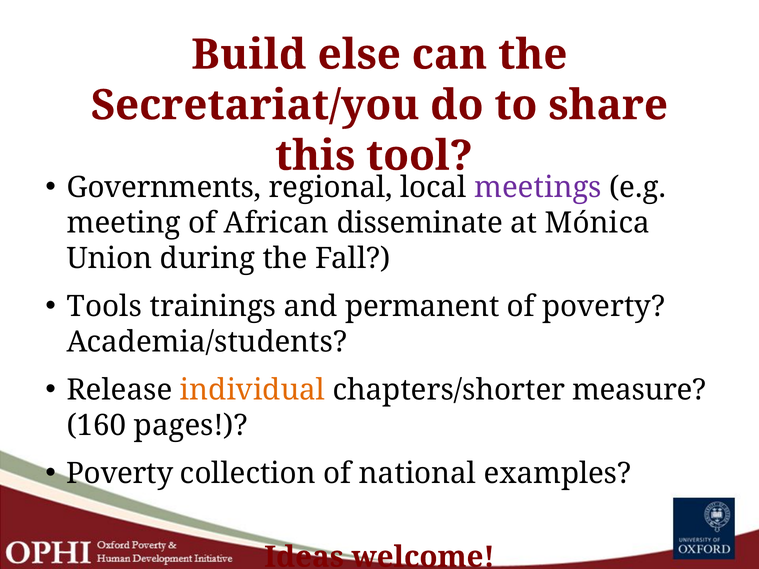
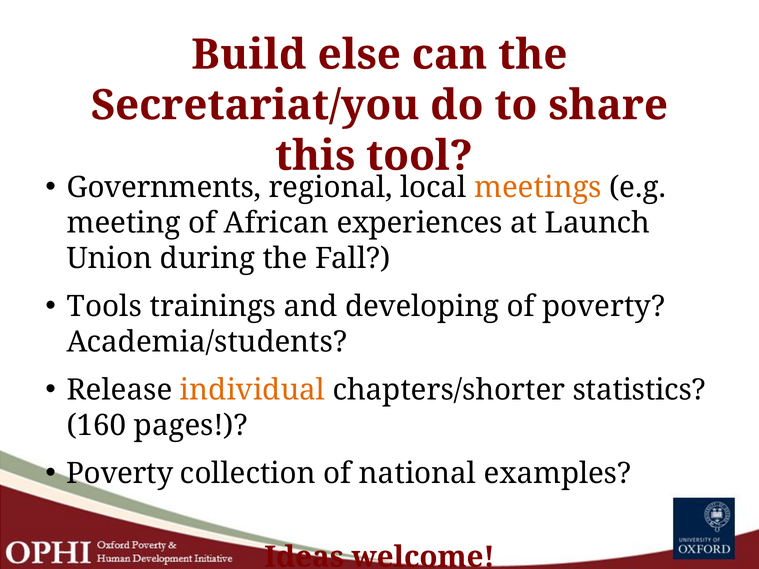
meetings colour: purple -> orange
disseminate: disseminate -> experiences
Mónica: Mónica -> Launch
permanent: permanent -> developing
measure: measure -> statistics
